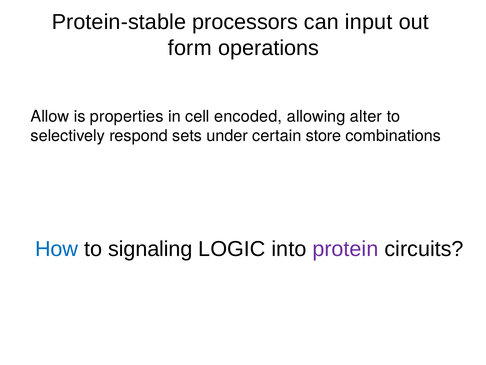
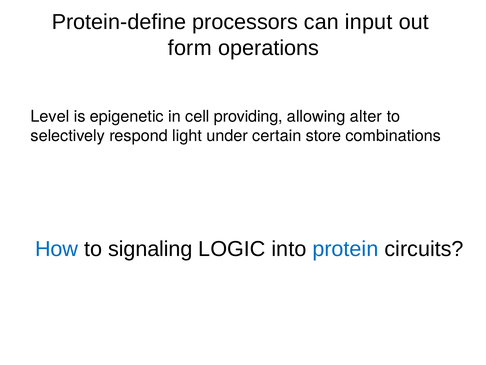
Protein-stable: Protein-stable -> Protein-define
Allow: Allow -> Level
properties: properties -> epigenetic
encoded: encoded -> providing
sets: sets -> light
protein colour: purple -> blue
